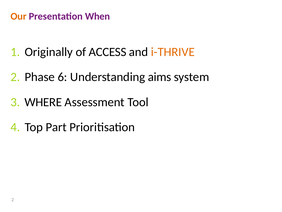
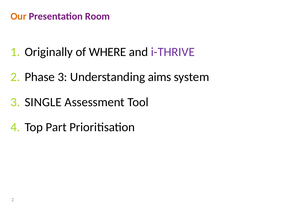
When: When -> Room
ACCESS: ACCESS -> WHERE
i-THRIVE colour: orange -> purple
Phase 6: 6 -> 3
WHERE: WHERE -> SINGLE
